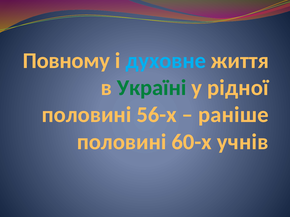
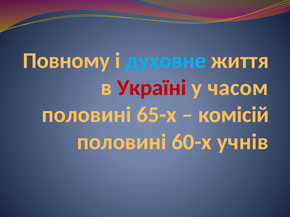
Україні colour: green -> red
рідної: рідної -> часом
56-х: 56-х -> 65-х
раніше: раніше -> комісій
